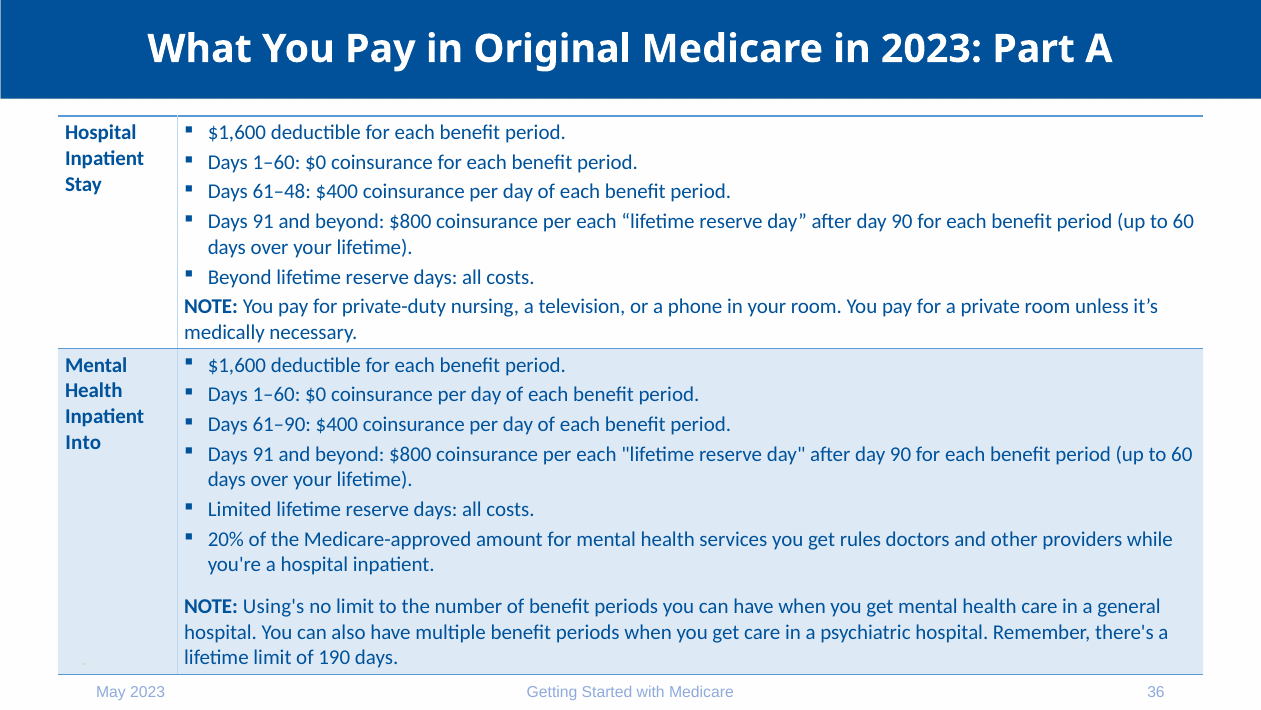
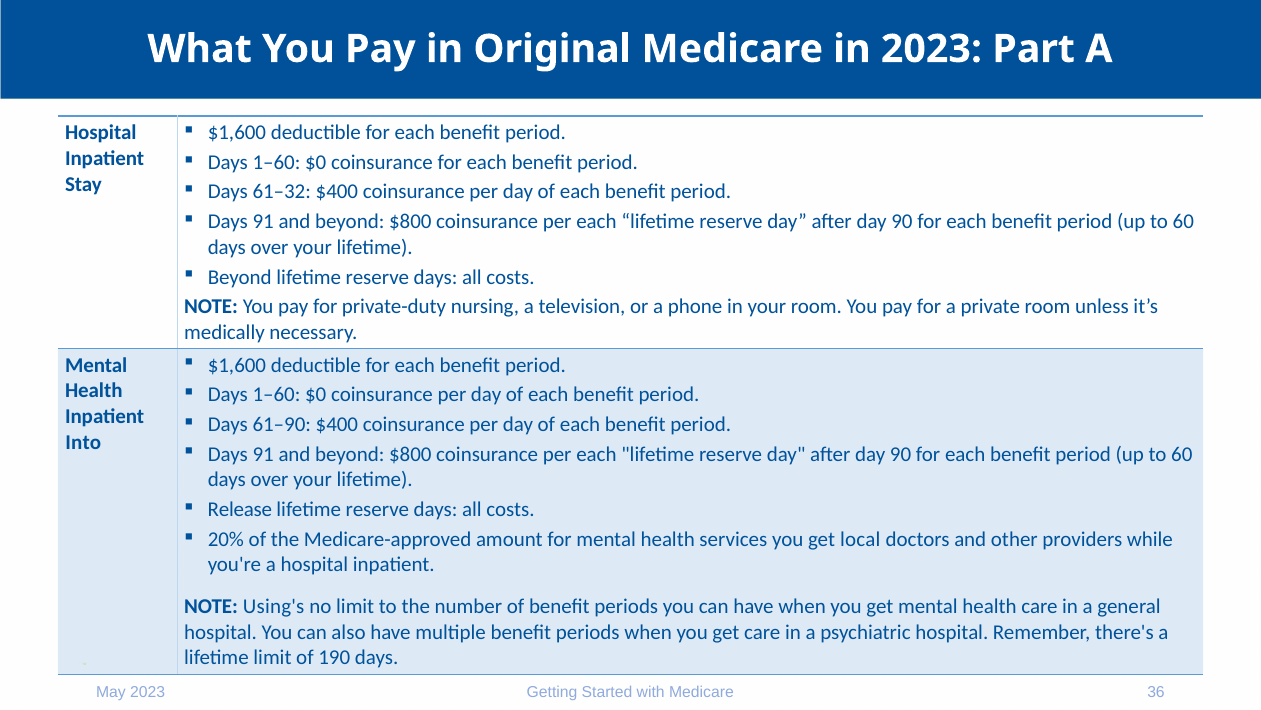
61–48: 61–48 -> 61–32
Limited: Limited -> Release
rules: rules -> local
